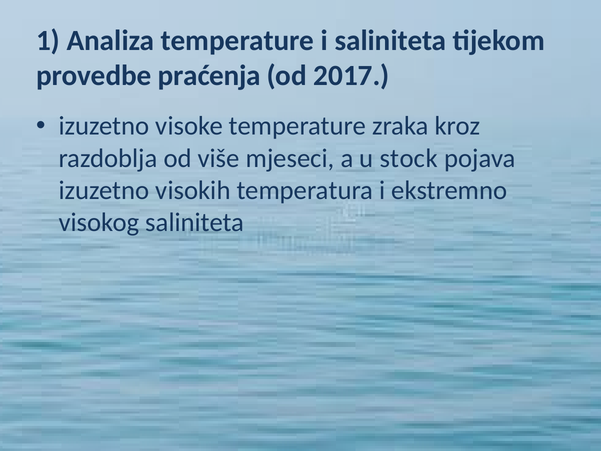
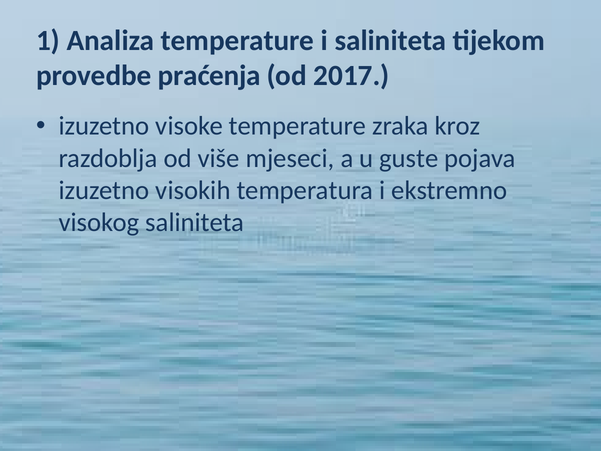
stock: stock -> guste
